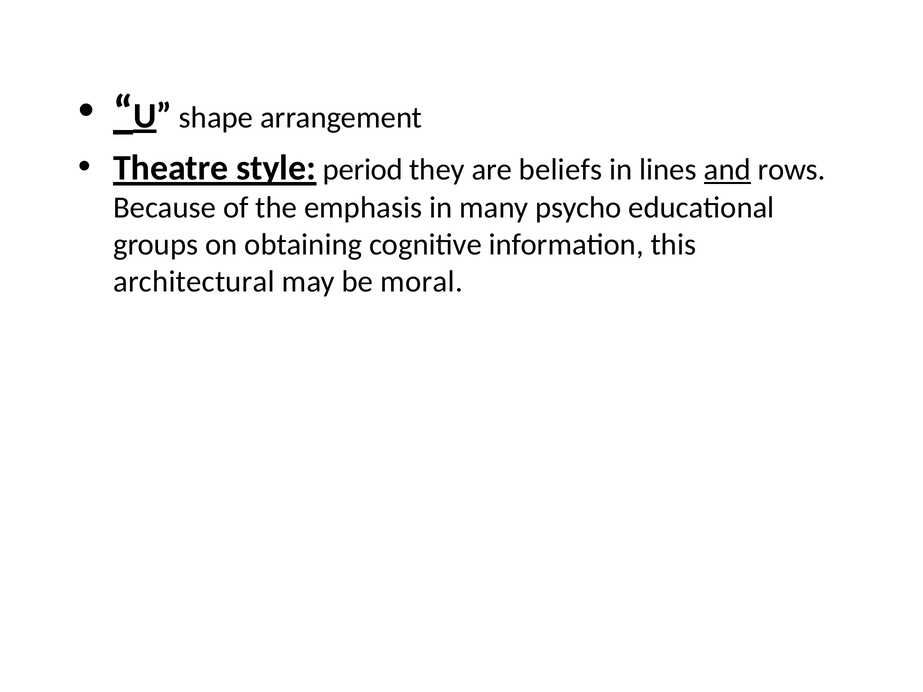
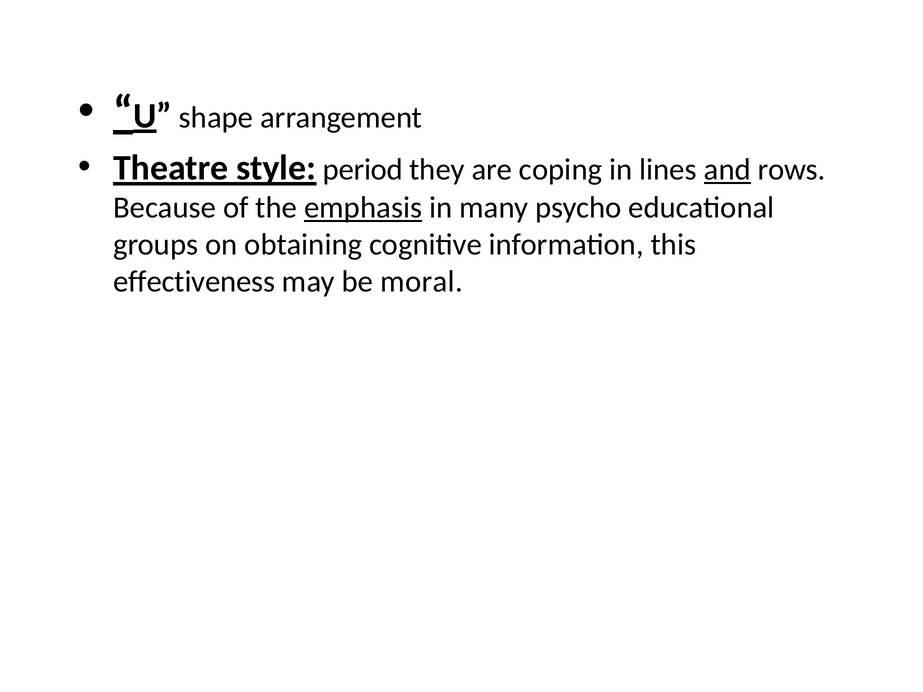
beliefs: beliefs -> coping
emphasis underline: none -> present
architectural: architectural -> effectiveness
